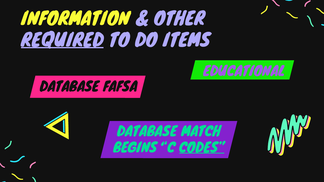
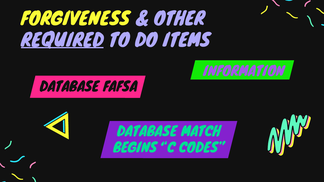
INFORMATION: INFORMATION -> FORGIVENESS
EDUCATIONAL: EDUCATIONAL -> INFORMATION
CODES underline: present -> none
